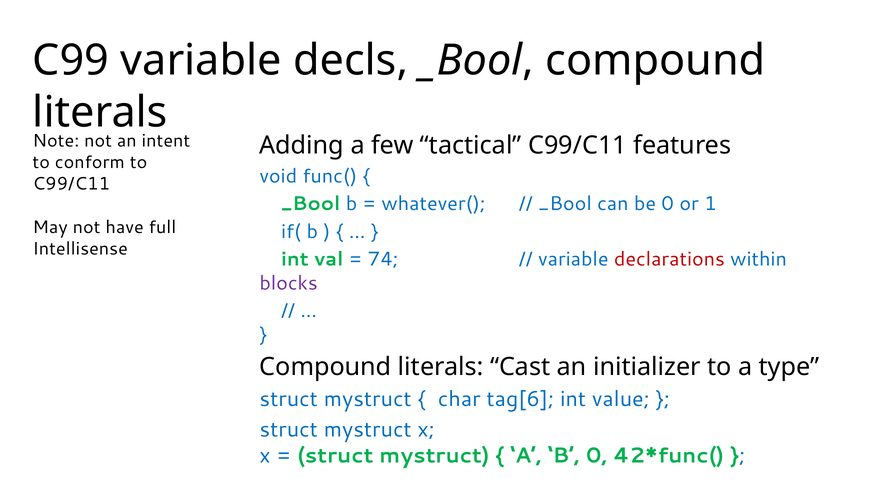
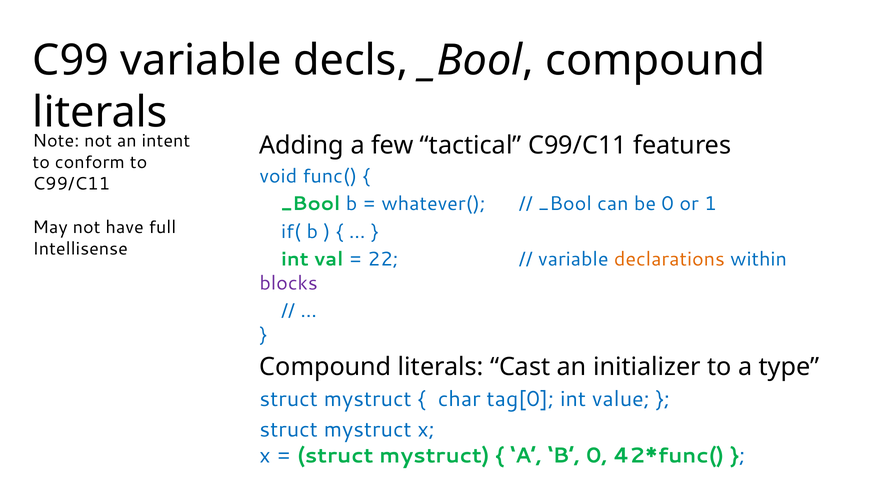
74: 74 -> 22
declarations colour: red -> orange
tag[6: tag[6 -> tag[0
